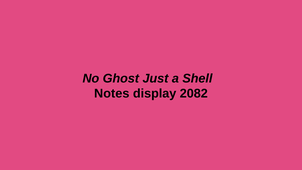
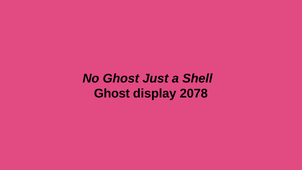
Notes at (112, 93): Notes -> Ghost
2082: 2082 -> 2078
